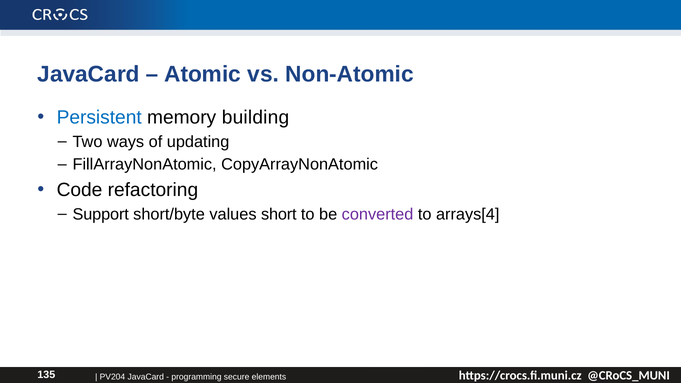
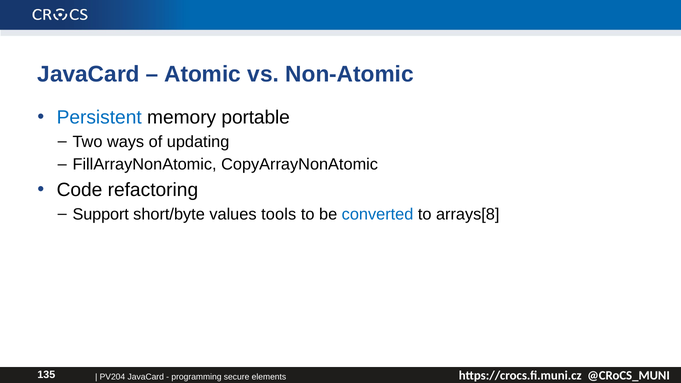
building: building -> portable
short: short -> tools
converted colour: purple -> blue
arrays[4: arrays[4 -> arrays[8
